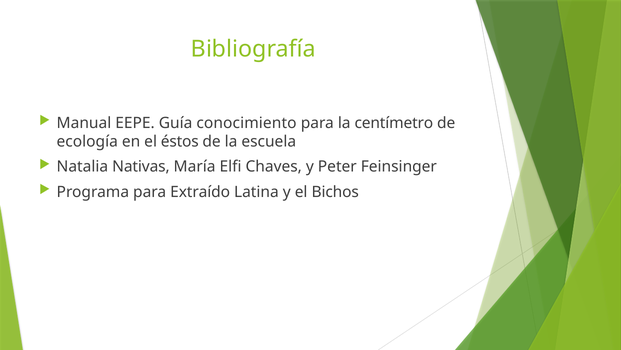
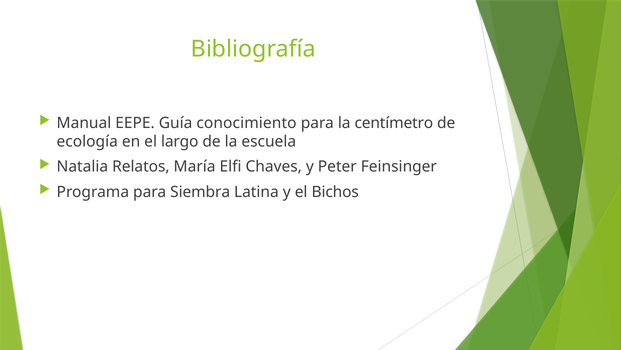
éstos: éstos -> largo
Nativas: Nativas -> Relatos
Extraído: Extraído -> Siembra
